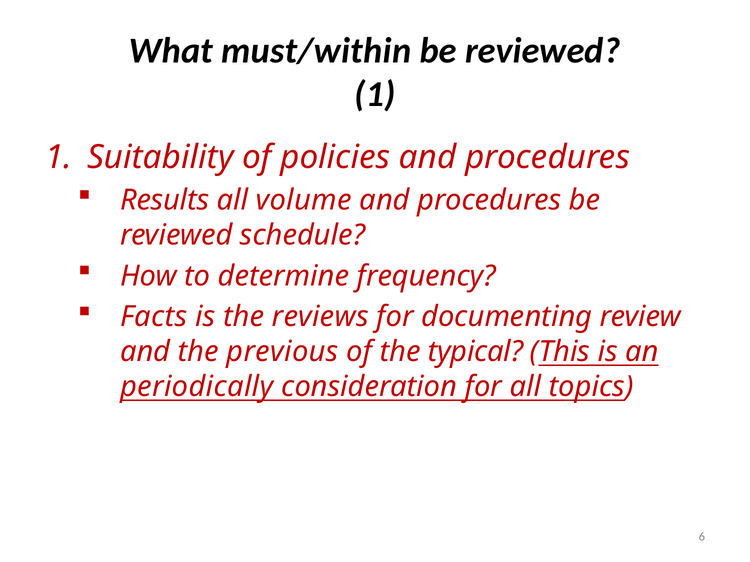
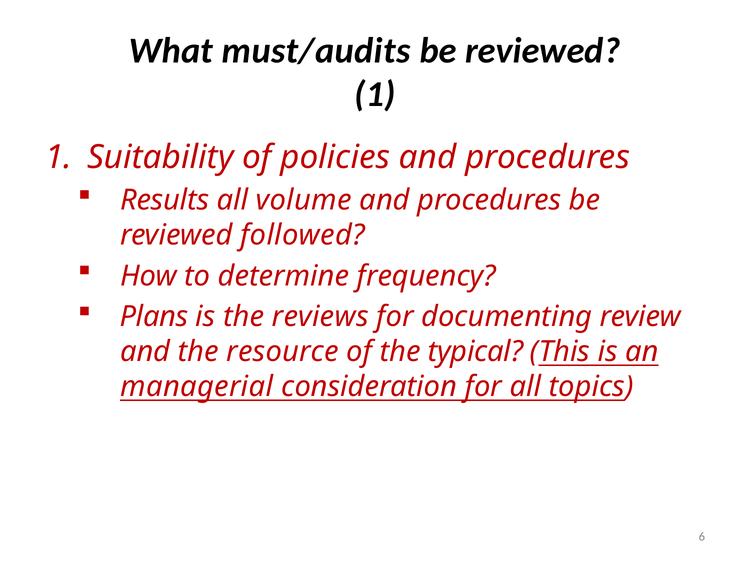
must/within: must/within -> must/audits
schedule: schedule -> followed
Facts: Facts -> Plans
previous: previous -> resource
periodically: periodically -> managerial
